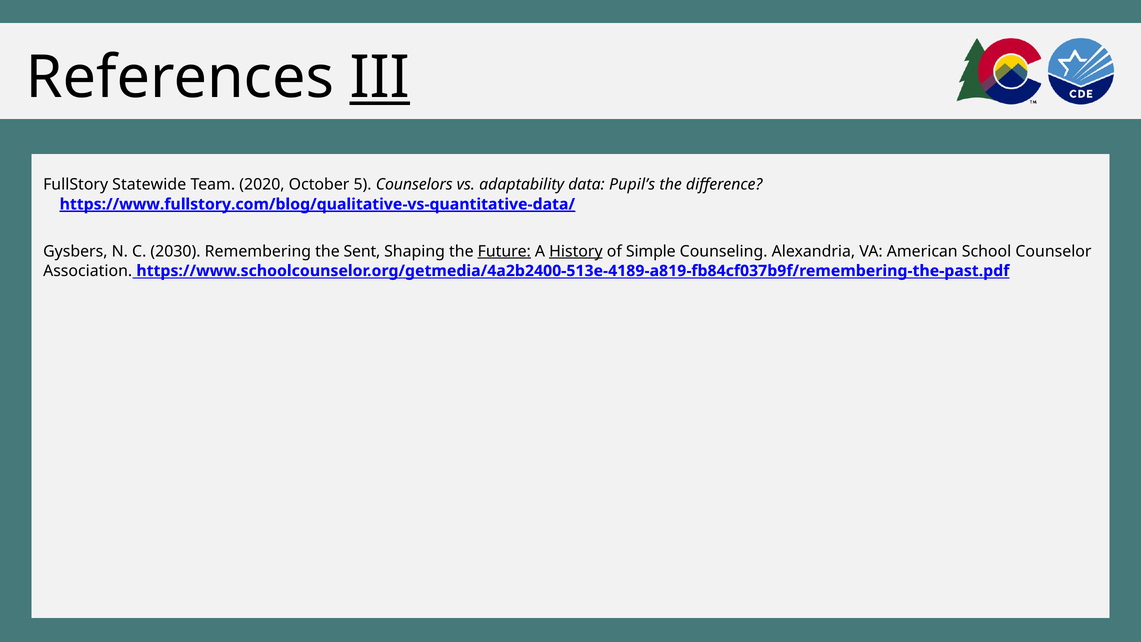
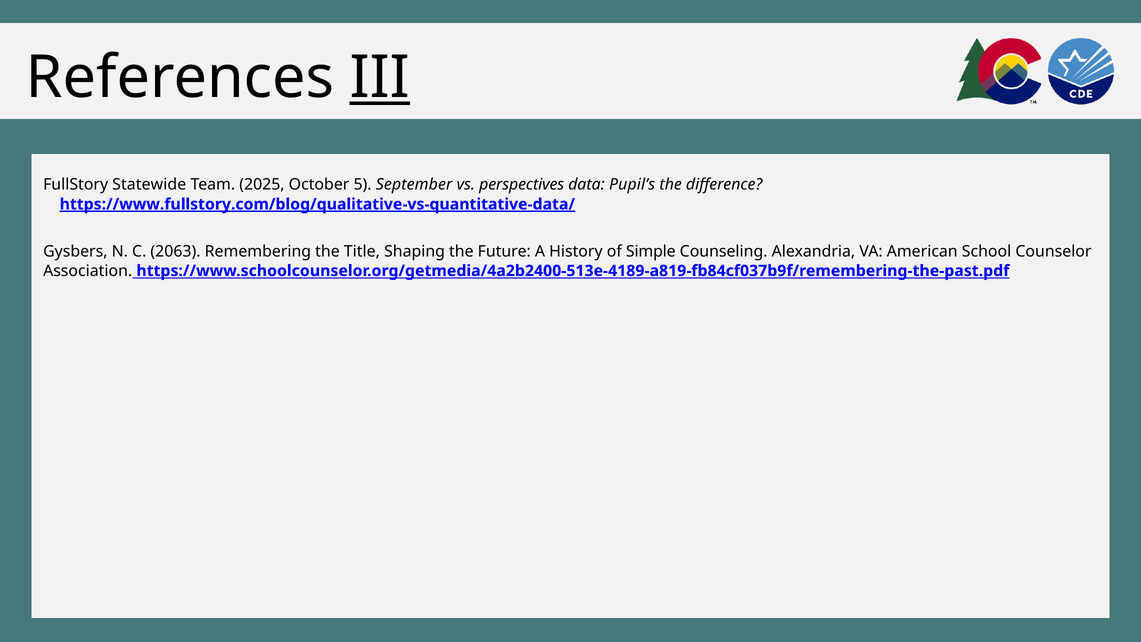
2020: 2020 -> 2025
Counselors: Counselors -> September
adaptability: adaptability -> perspectives
2030: 2030 -> 2063
Sent: Sent -> Title
Future underline: present -> none
History underline: present -> none
